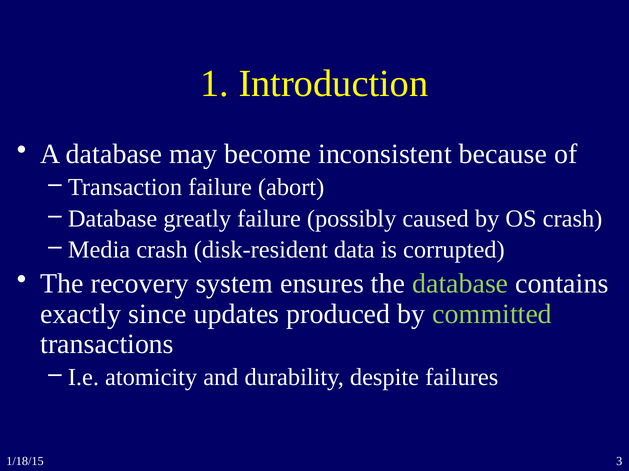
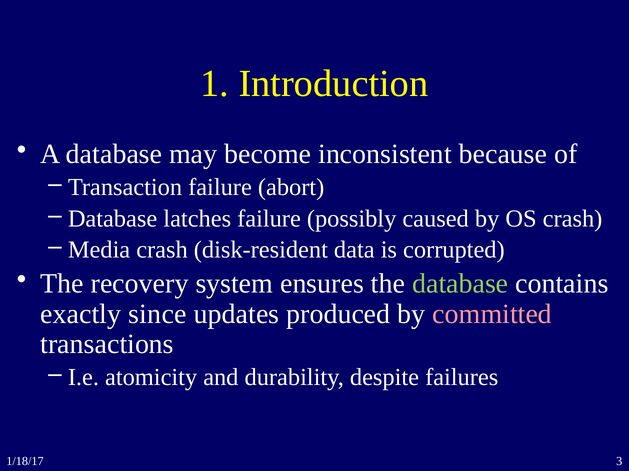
greatly: greatly -> latches
committed colour: light green -> pink
1/18/15: 1/18/15 -> 1/18/17
